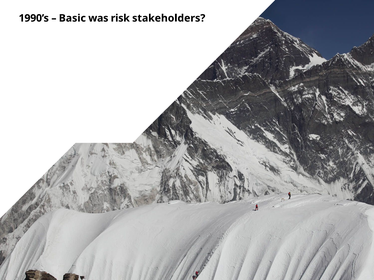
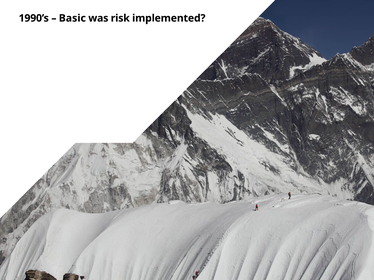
stakeholders: stakeholders -> implemented
